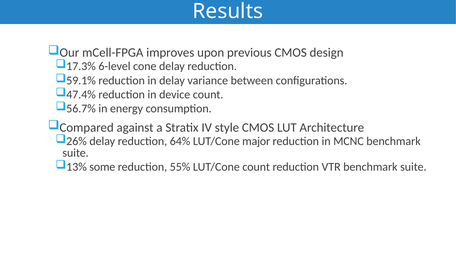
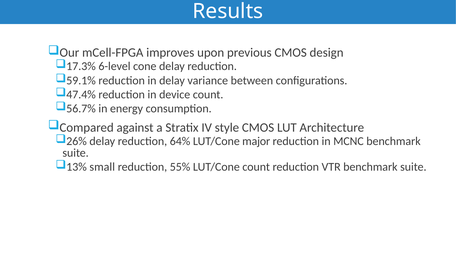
some: some -> small
